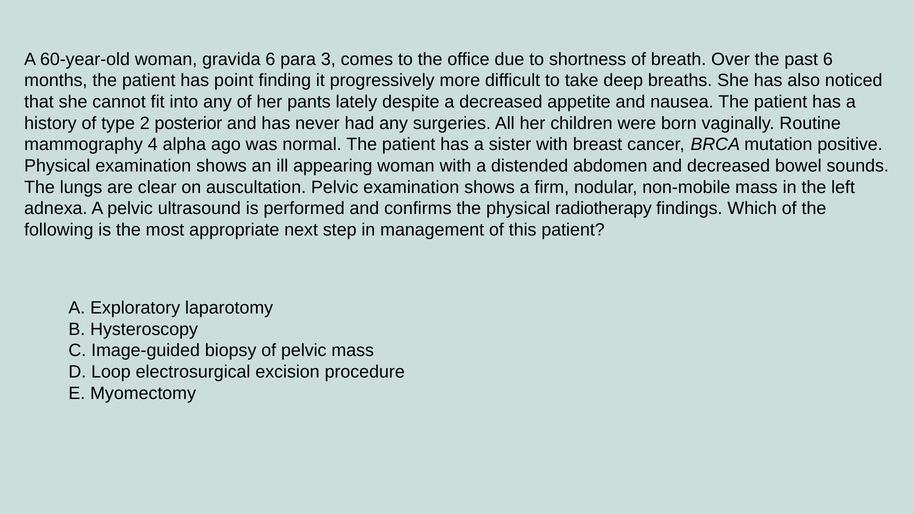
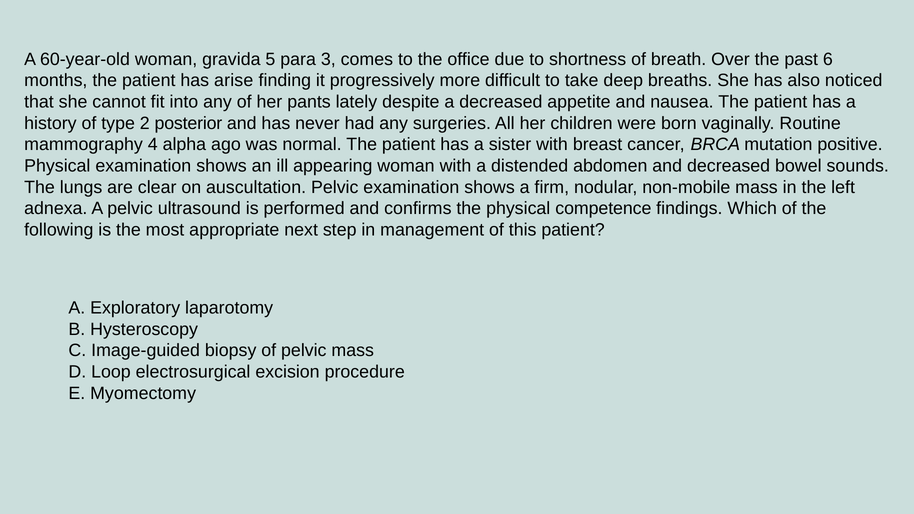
gravida 6: 6 -> 5
point: point -> arise
radiotherapy: radiotherapy -> competence
